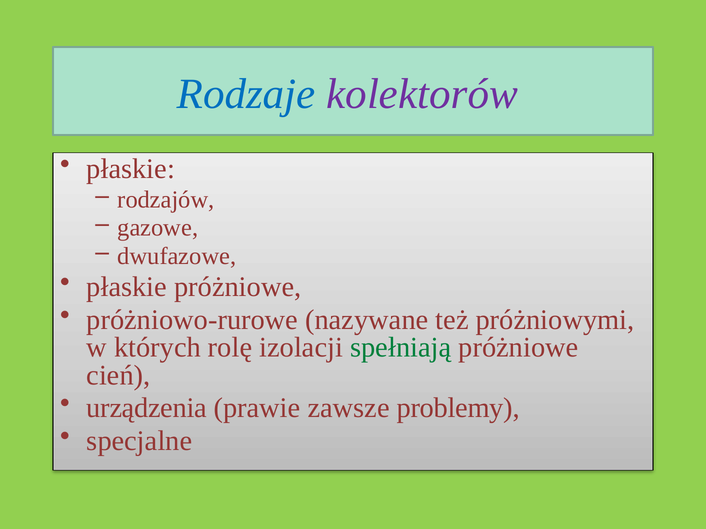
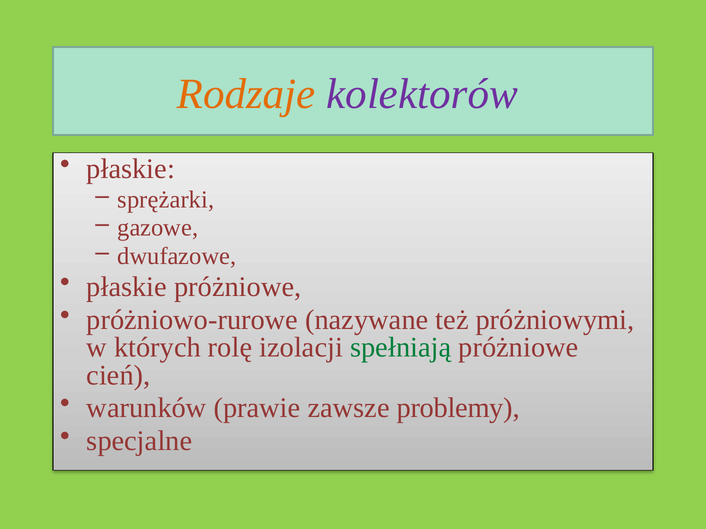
Rodzaje colour: blue -> orange
rodzajów: rodzajów -> sprężarki
urządzenia: urządzenia -> warunków
